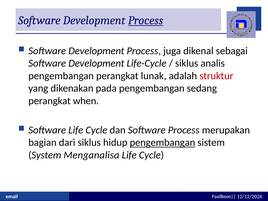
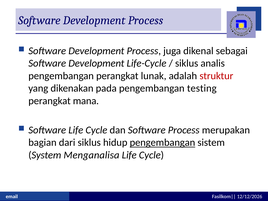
Process at (146, 20) underline: present -> none
sedang: sedang -> testing
when: when -> mana
